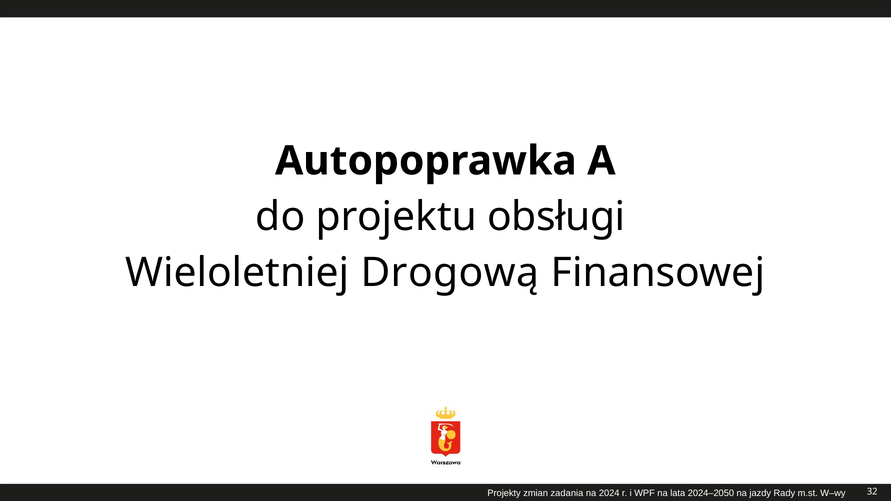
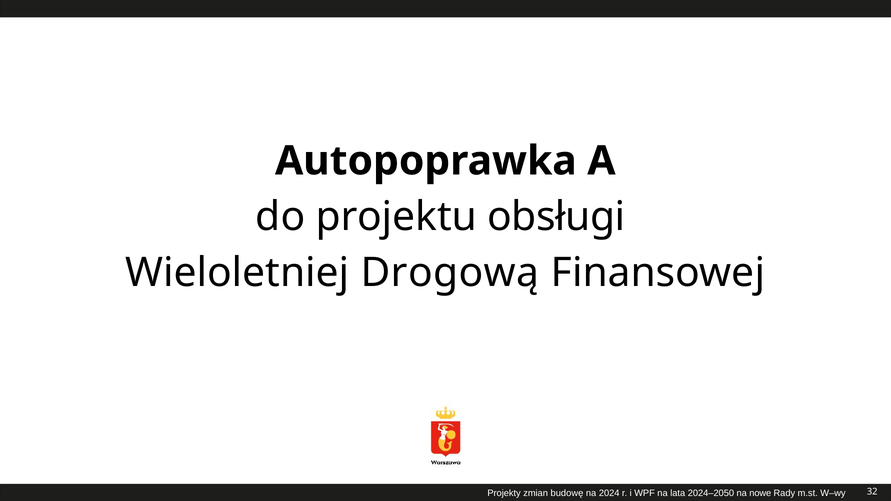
zadania: zadania -> budowę
jazdy: jazdy -> nowe
